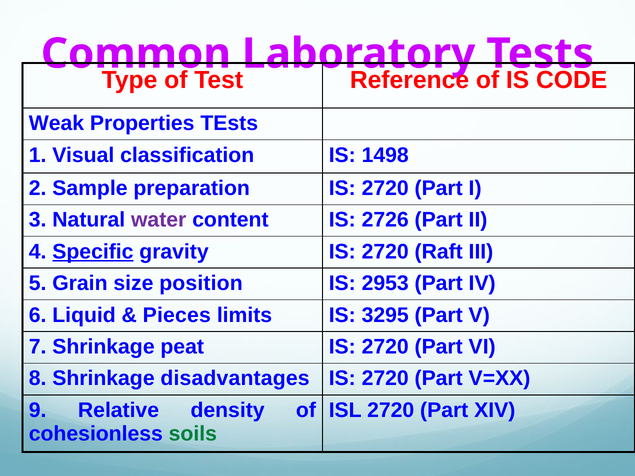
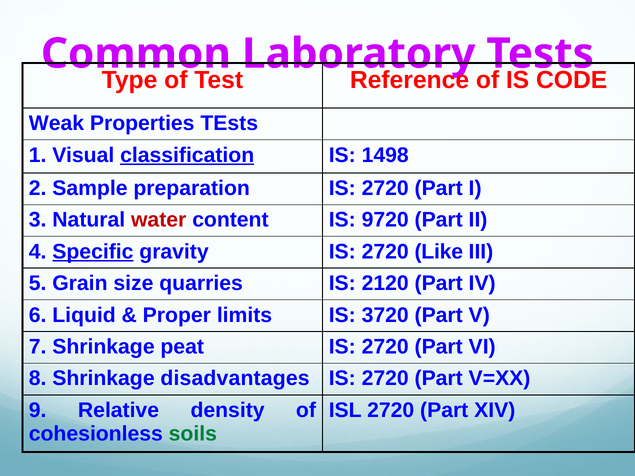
classification underline: none -> present
water colour: purple -> red
2726: 2726 -> 9720
Raft: Raft -> Like
position: position -> quarries
2953: 2953 -> 2120
Pieces: Pieces -> Proper
3295: 3295 -> 3720
